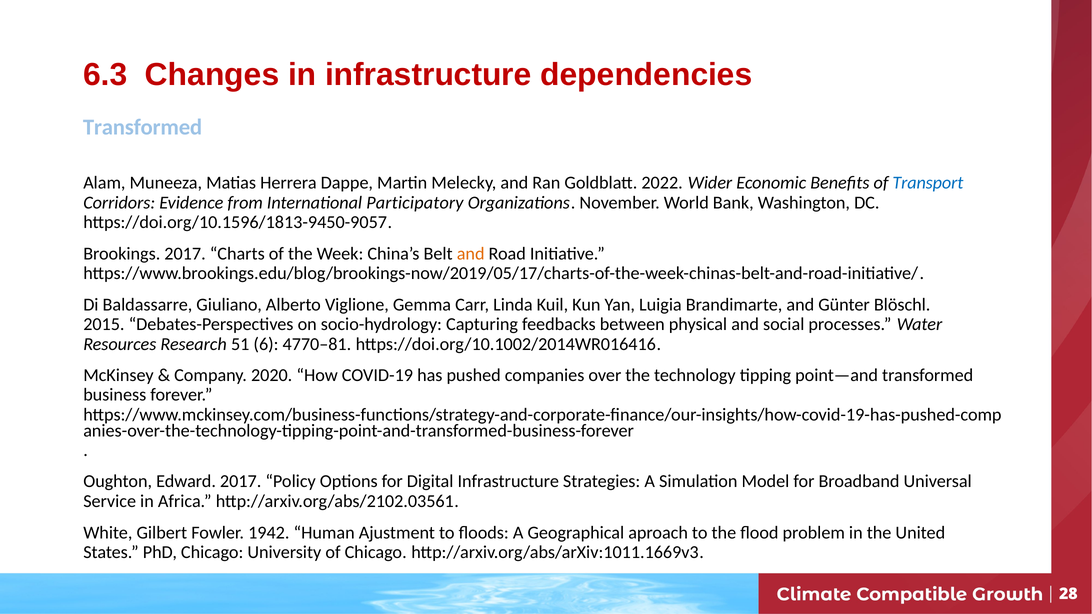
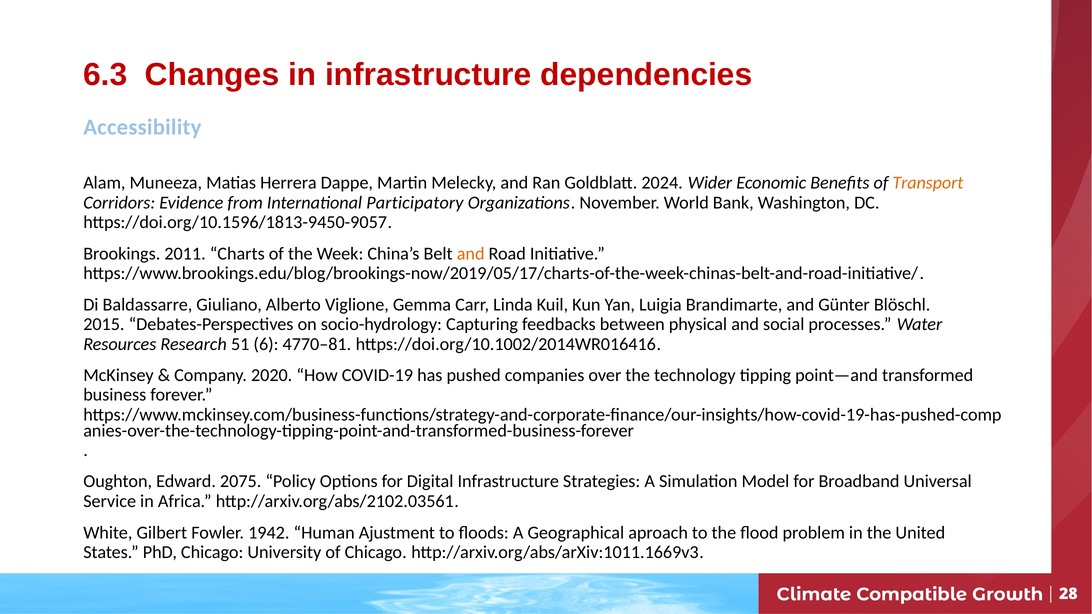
Transformed at (143, 127): Transformed -> Accessibility
2022: 2022 -> 2024
Transport colour: blue -> orange
Brookings 2017: 2017 -> 2011
Edward 2017: 2017 -> 2075
